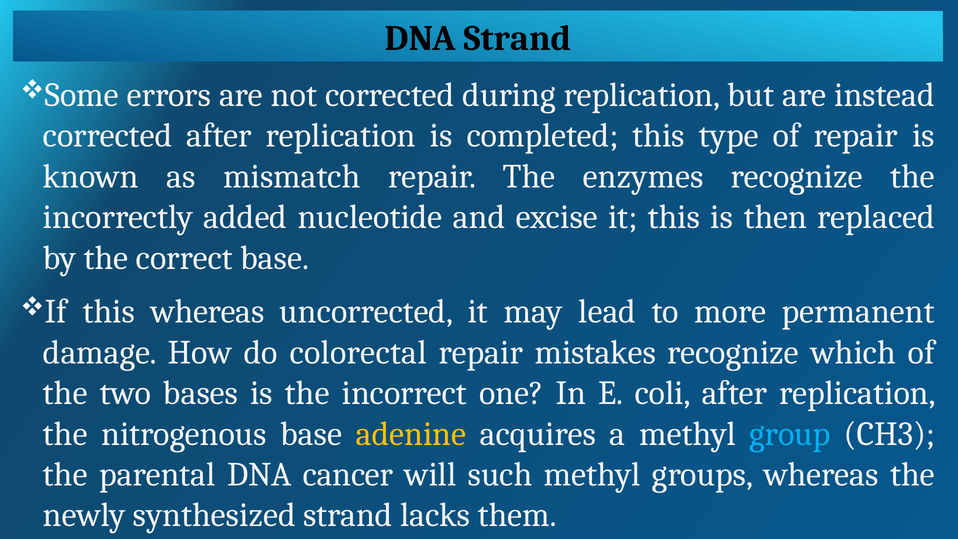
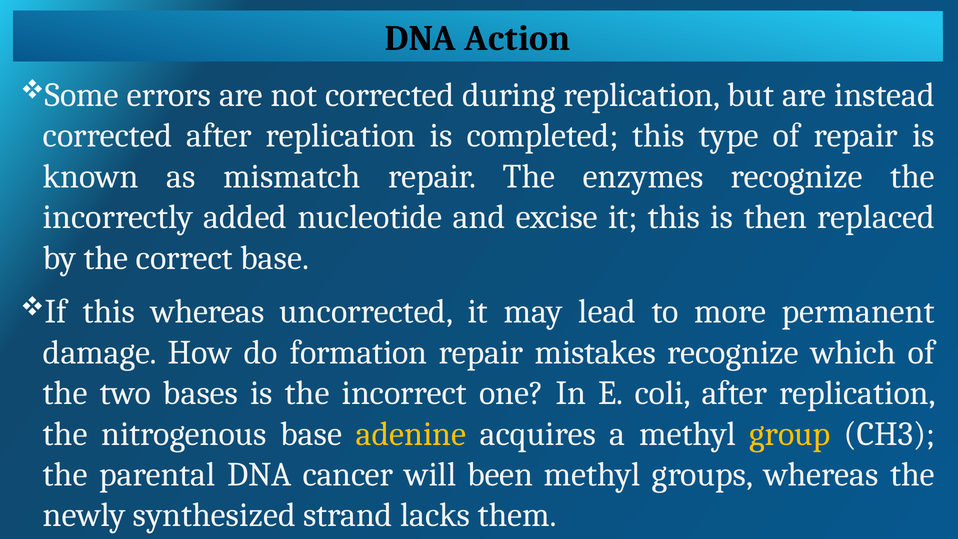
DNA Strand: Strand -> Action
colorectal: colorectal -> formation
group colour: light blue -> yellow
such: such -> been
